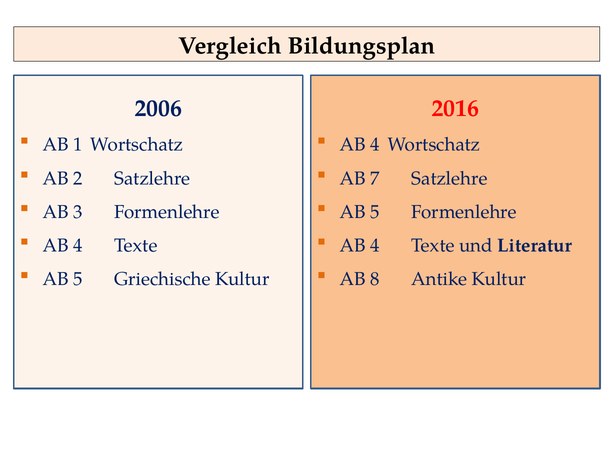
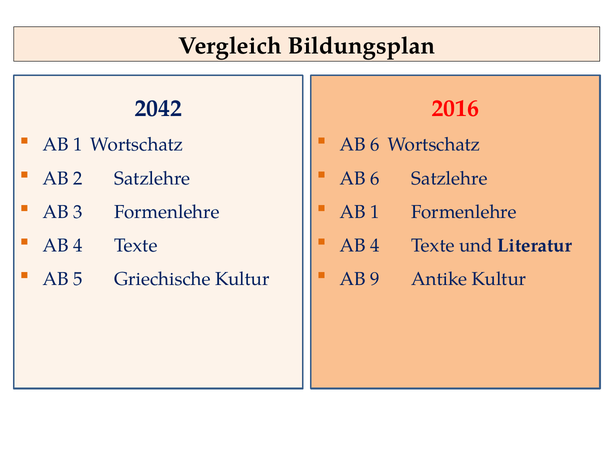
2006: 2006 -> 2042
4 at (375, 145): 4 -> 6
7 at (375, 178): 7 -> 6
5 at (375, 212): 5 -> 1
8: 8 -> 9
